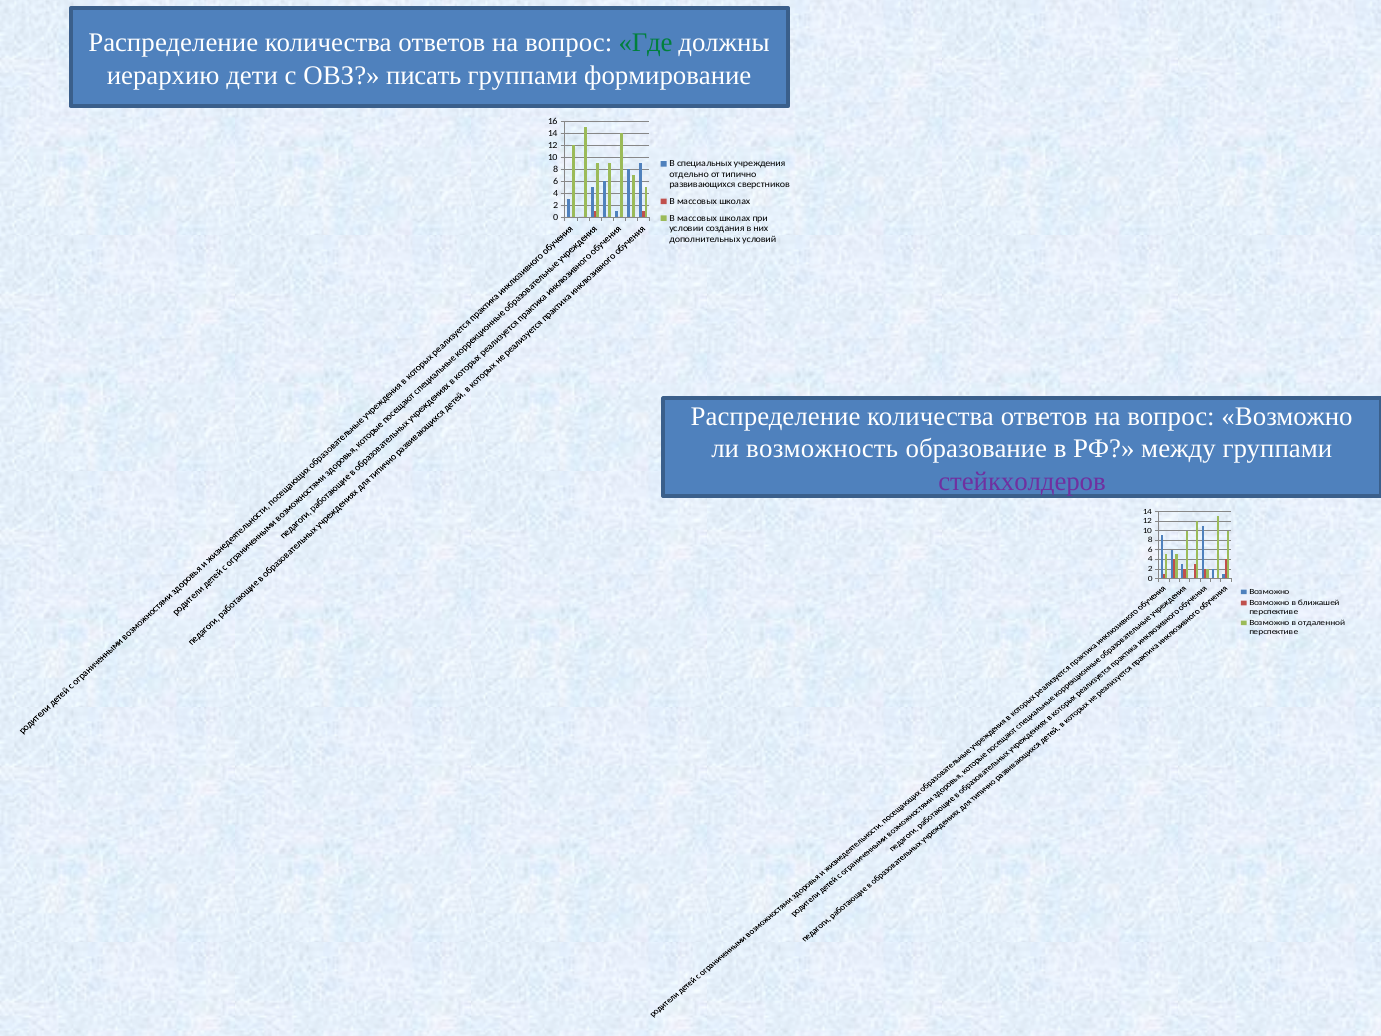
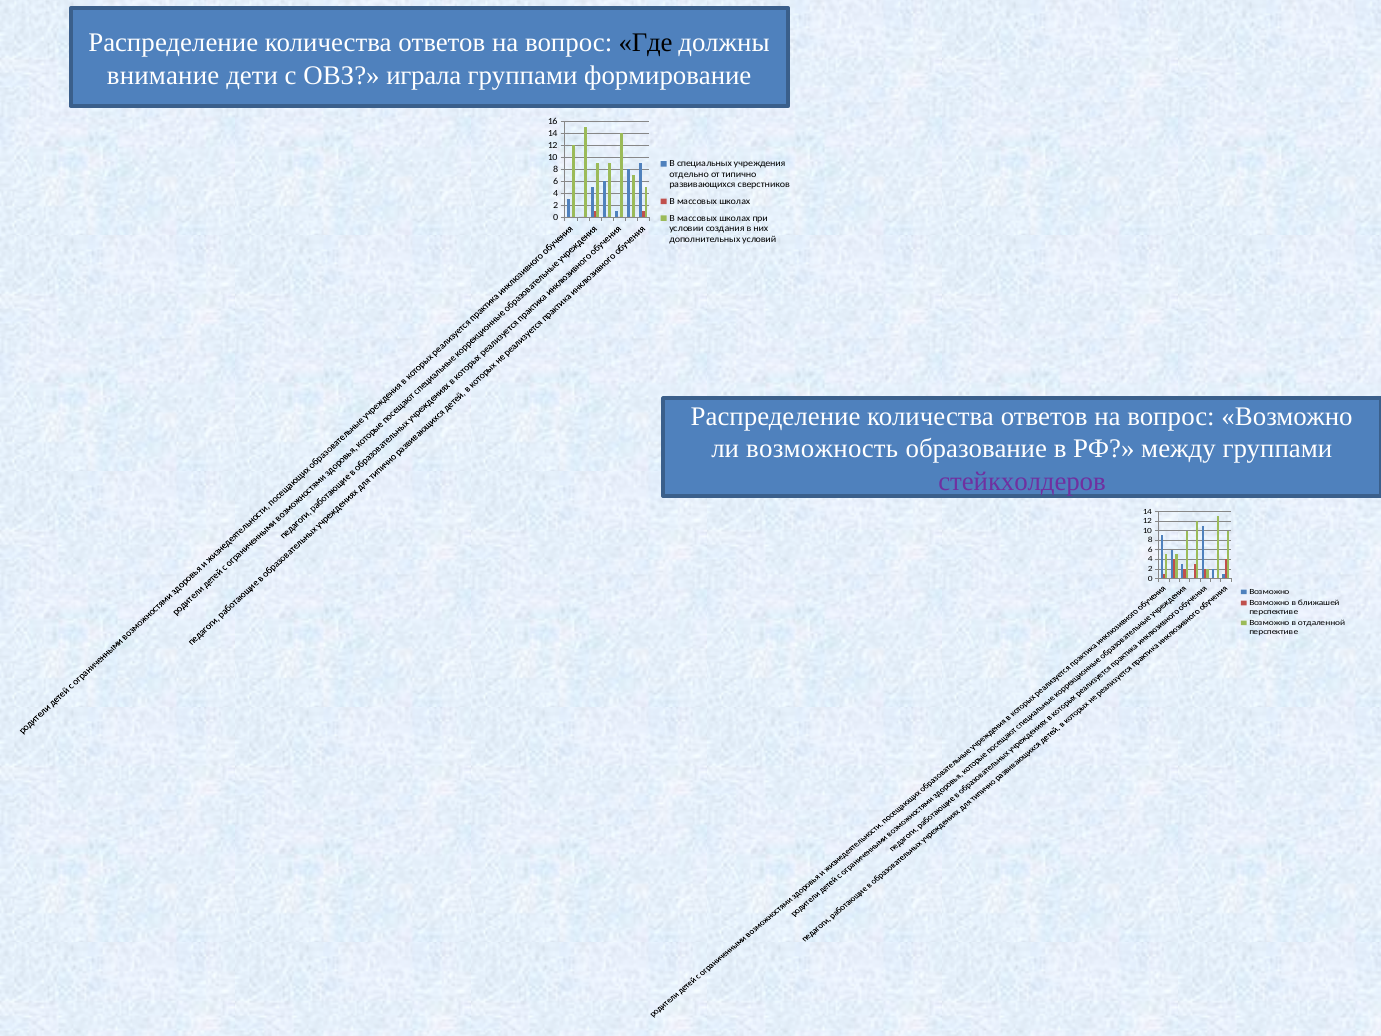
Где colour: green -> black
иерархию: иерархию -> внимание
писать: писать -> играла
